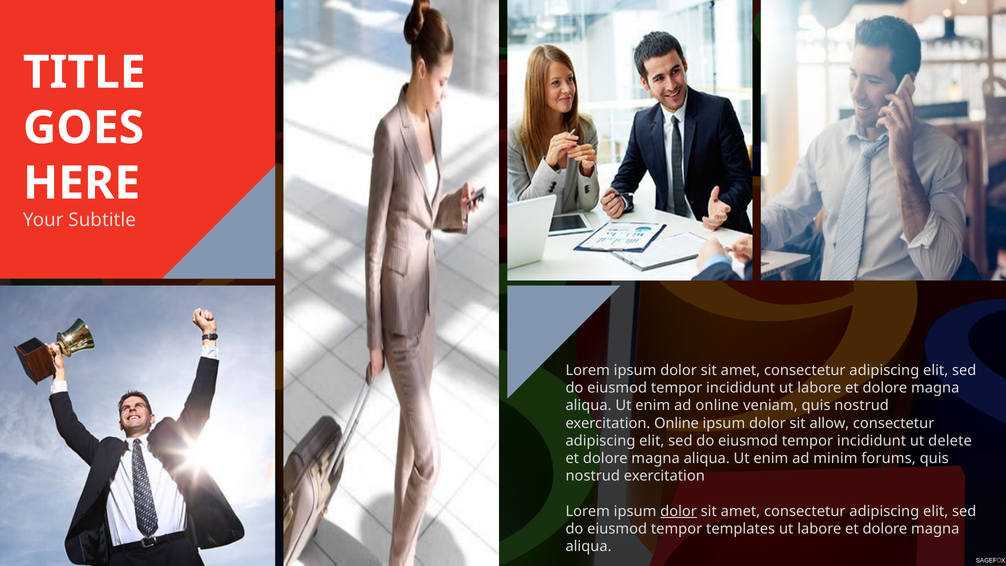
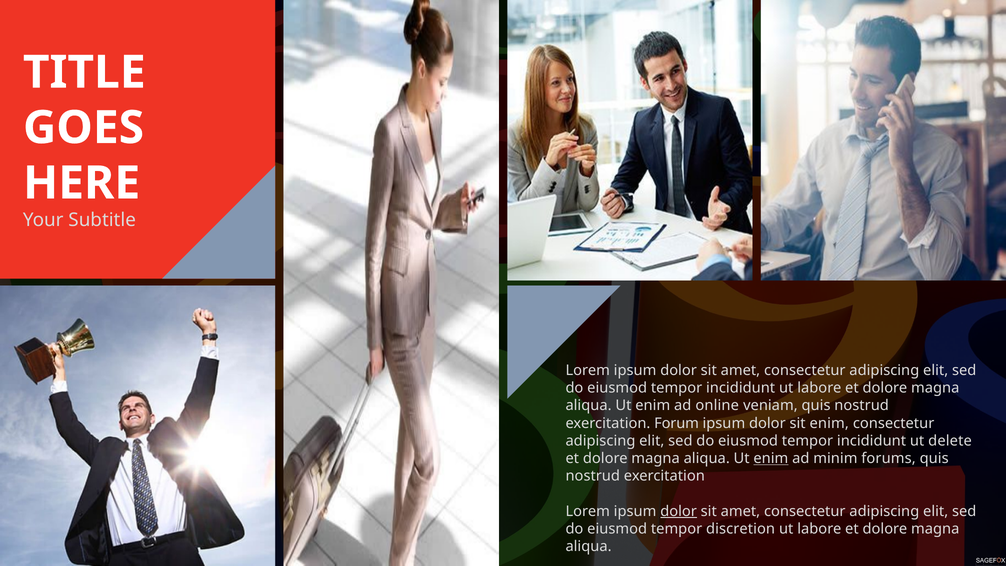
exercitation Online: Online -> Forum
sit allow: allow -> enim
enim at (771, 458) underline: none -> present
templates: templates -> discretion
